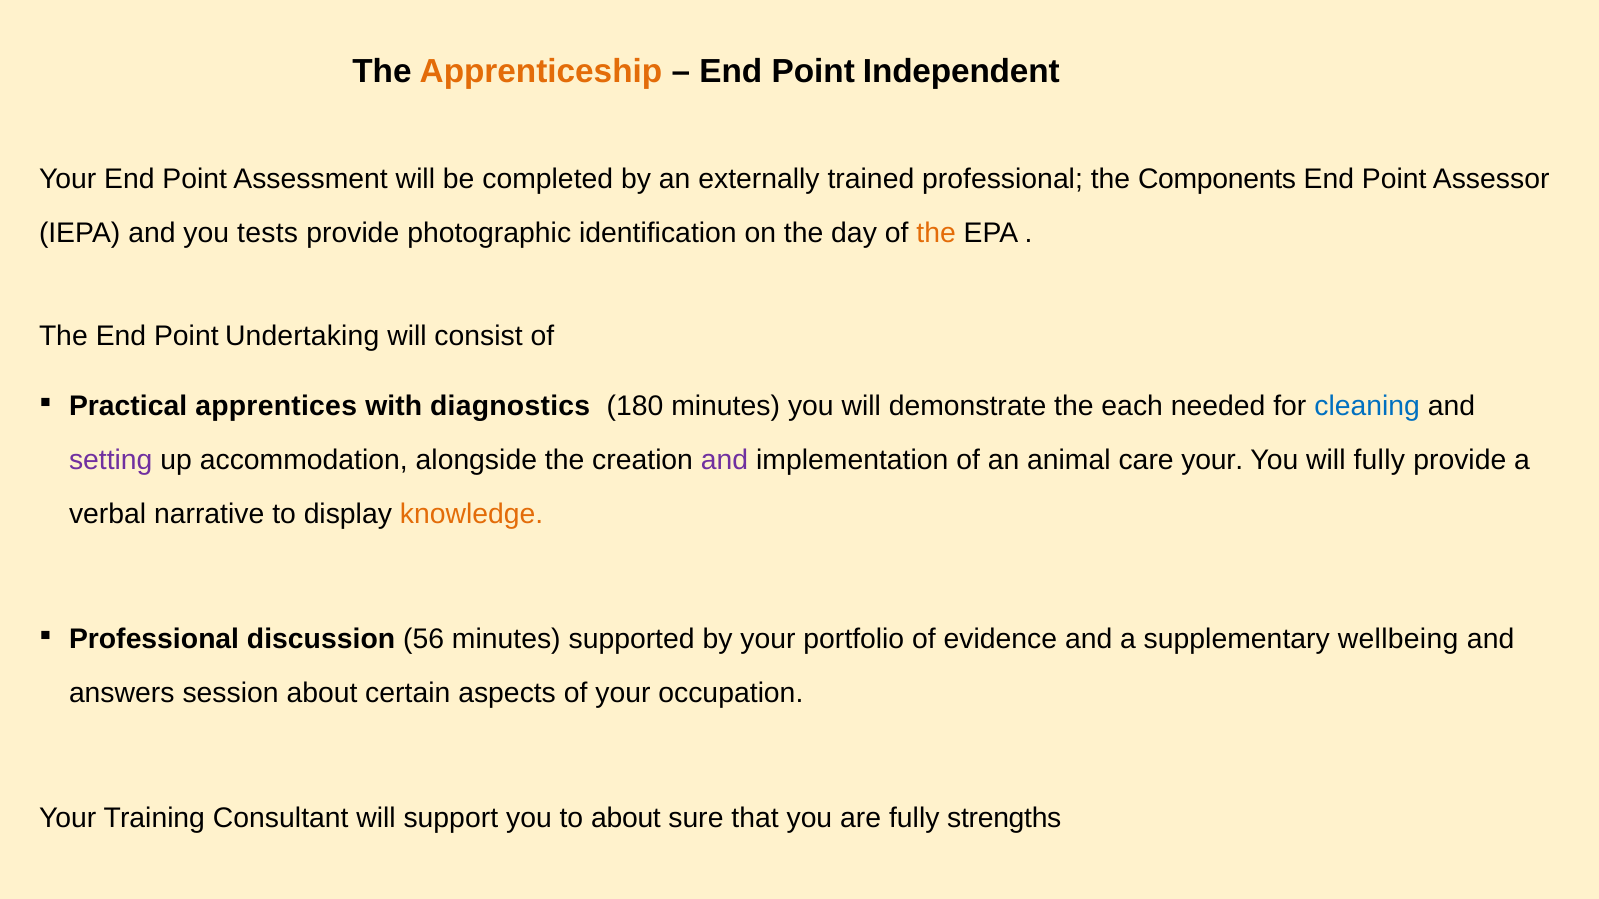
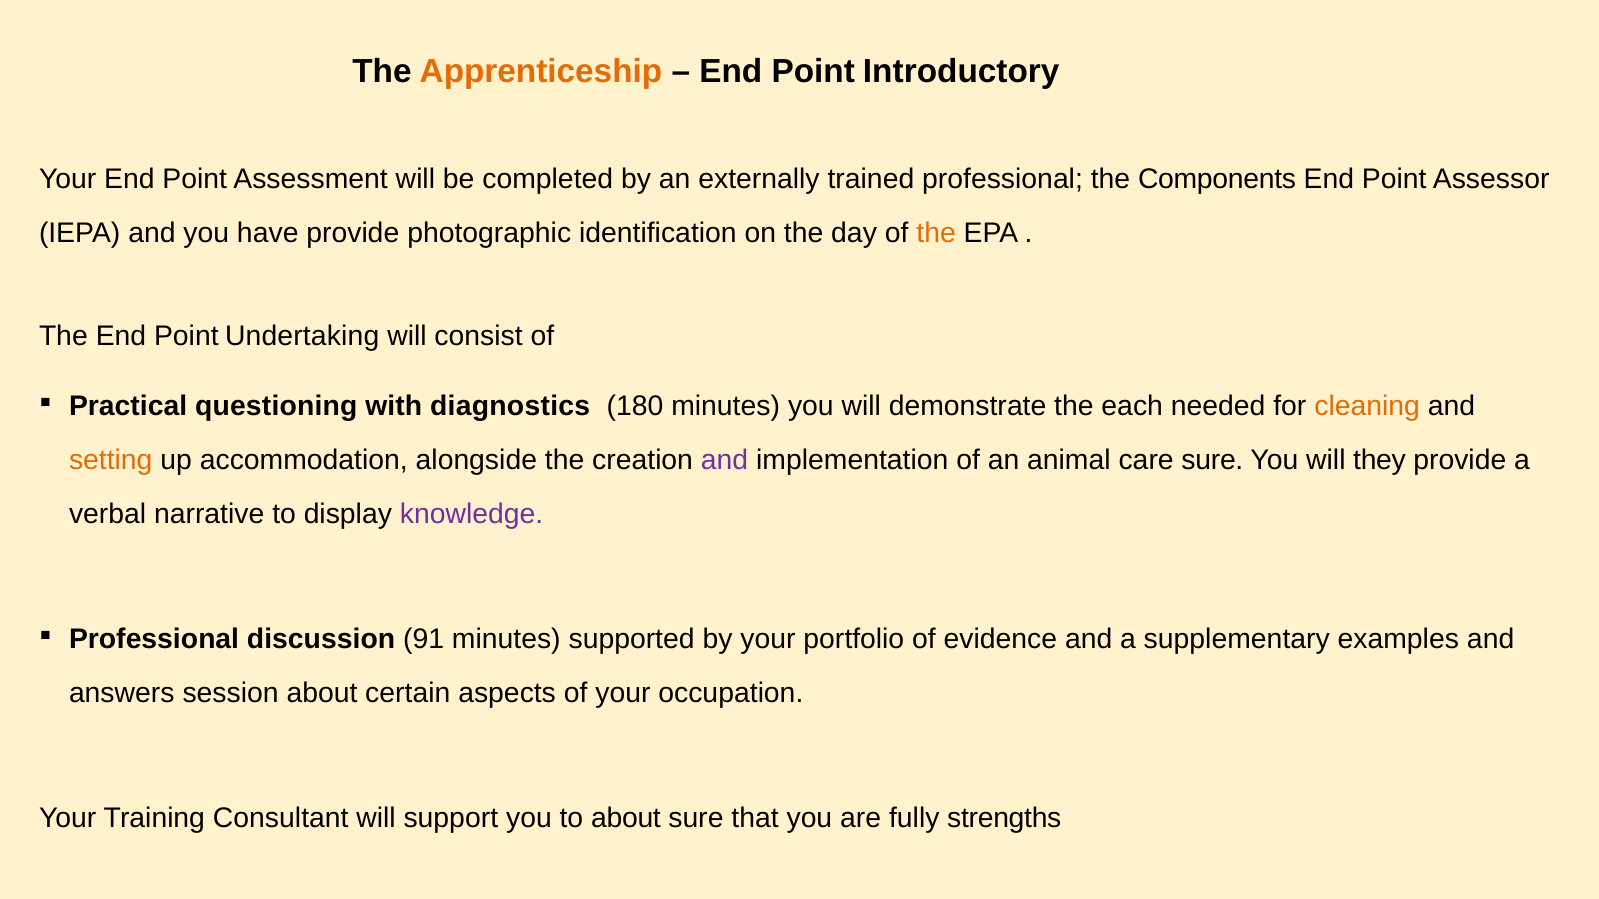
Independent: Independent -> Introductory
tests: tests -> have
apprentices: apprentices -> questioning
cleaning colour: blue -> orange
setting colour: purple -> orange
care your: your -> sure
will fully: fully -> they
knowledge colour: orange -> purple
56: 56 -> 91
wellbeing: wellbeing -> examples
